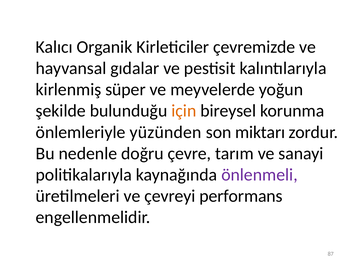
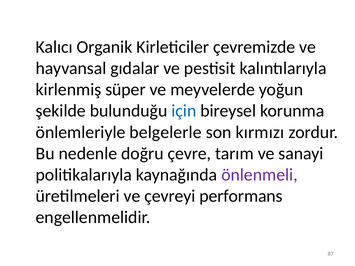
için colour: orange -> blue
yüzünden: yüzünden -> belgelerle
miktarı: miktarı -> kırmızı
